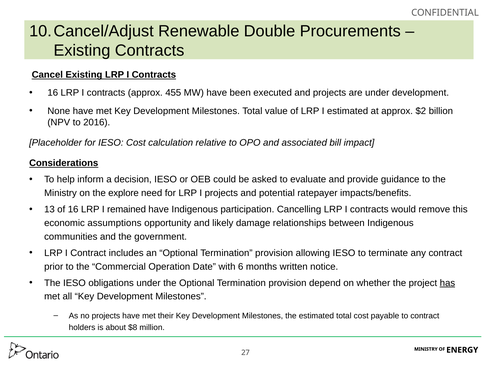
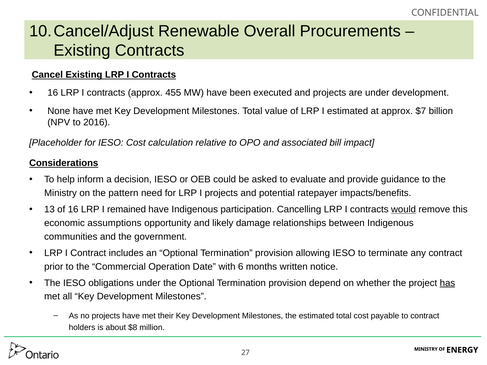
Double: Double -> Overall
$2: $2 -> $7
explore: explore -> pattern
would underline: none -> present
